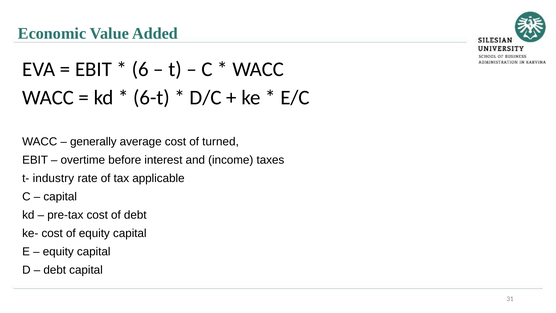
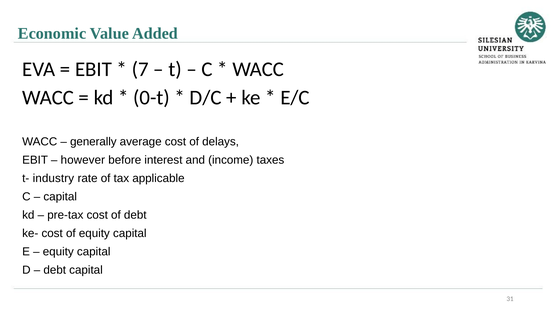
6: 6 -> 7
6-t: 6-t -> 0-t
turned: turned -> delays
overtime: overtime -> however
